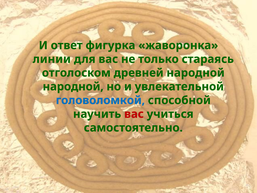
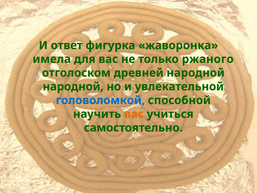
линии: линии -> имела
стараясь: стараясь -> ржаного
вас at (134, 114) colour: red -> orange
